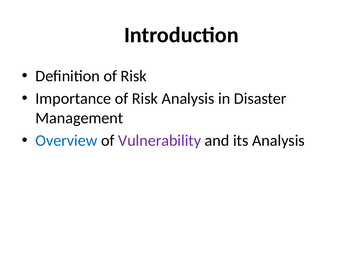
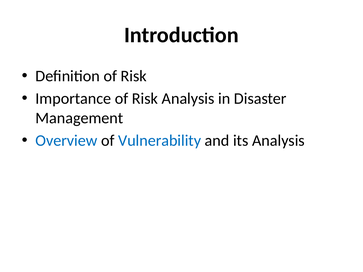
Vulnerability colour: purple -> blue
